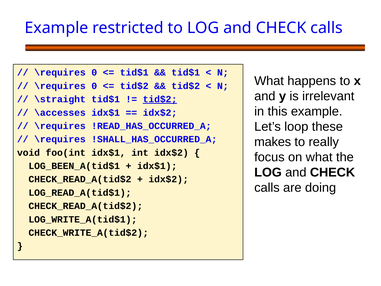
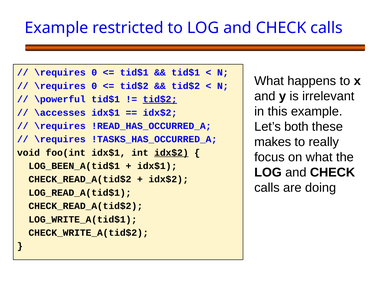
\straight: \straight -> \powerful
loop: loop -> both
!SHALL_HAS_OCCURRED_A: !SHALL_HAS_OCCURRED_A -> !TASKS_HAS_OCCURRED_A
idx$2 at (171, 153) underline: none -> present
